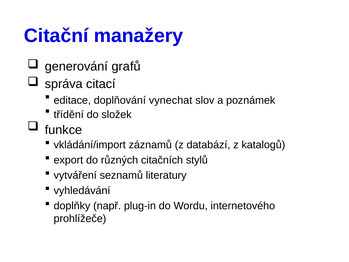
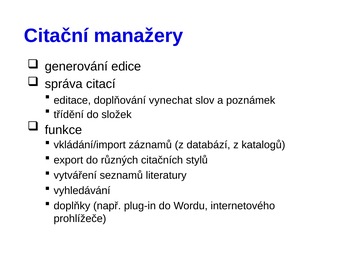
grafů: grafů -> edice
